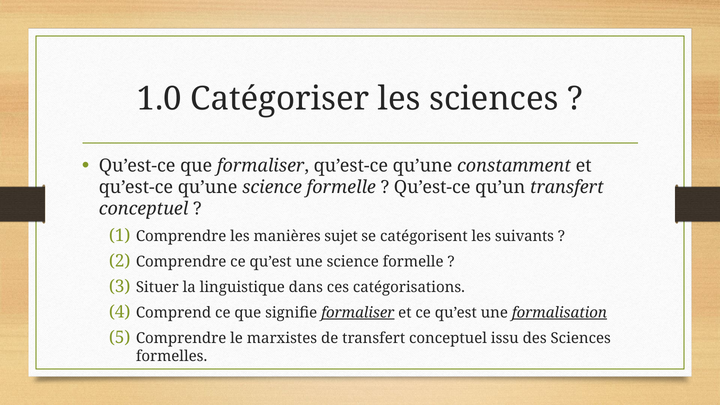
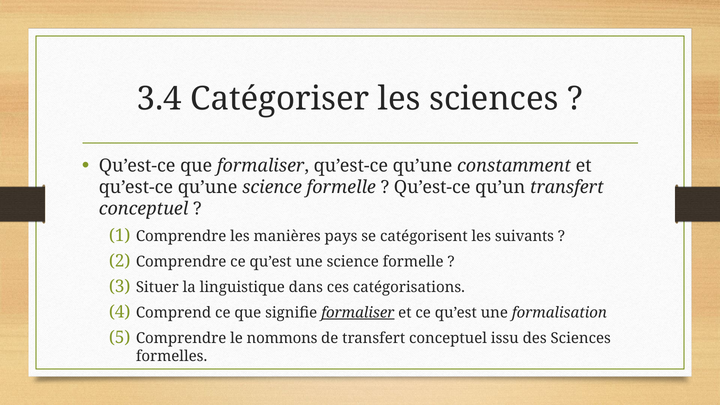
1.0: 1.0 -> 3.4
sujet: sujet -> pays
formalisation underline: present -> none
marxistes: marxistes -> nommons
